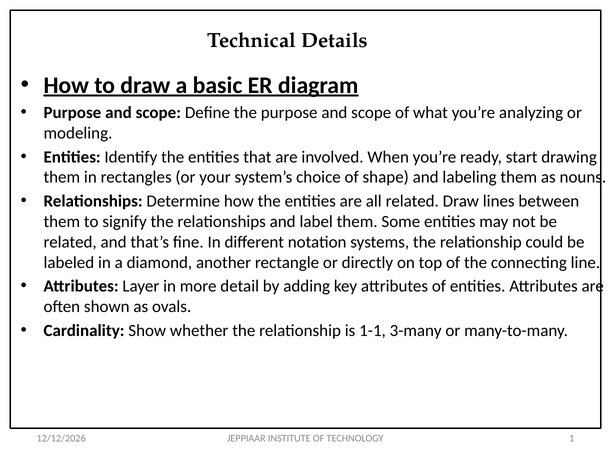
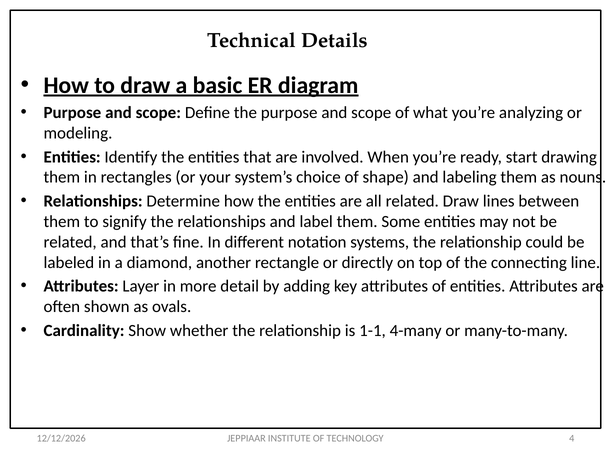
3-many: 3-many -> 4-many
1: 1 -> 4
